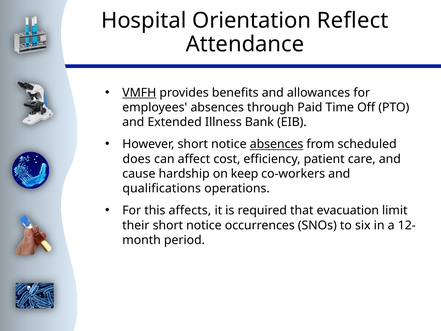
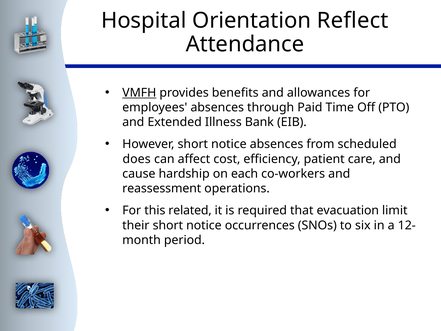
absences at (277, 144) underline: present -> none
keep: keep -> each
qualifications: qualifications -> reassessment
affects: affects -> related
